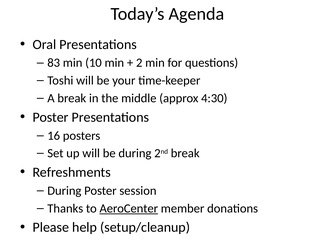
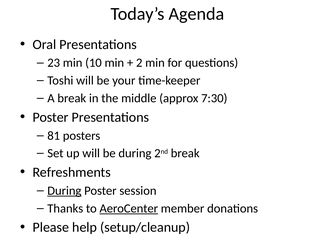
83: 83 -> 23
4:30: 4:30 -> 7:30
16: 16 -> 81
During at (64, 191) underline: none -> present
